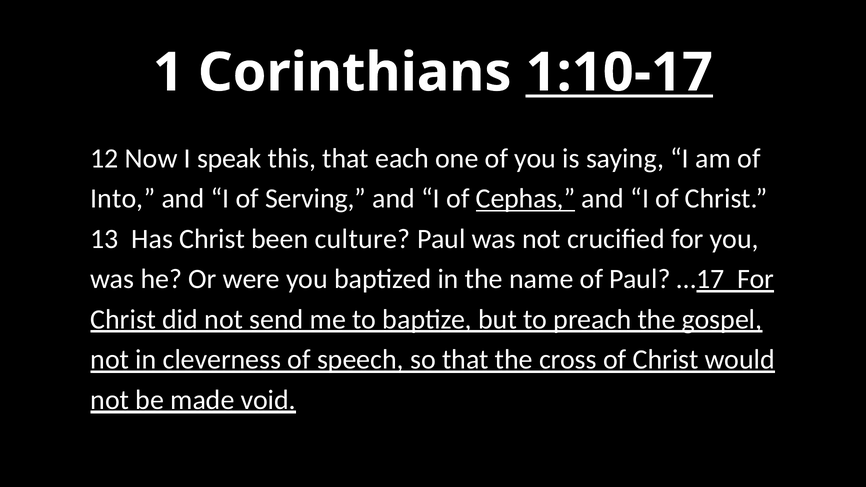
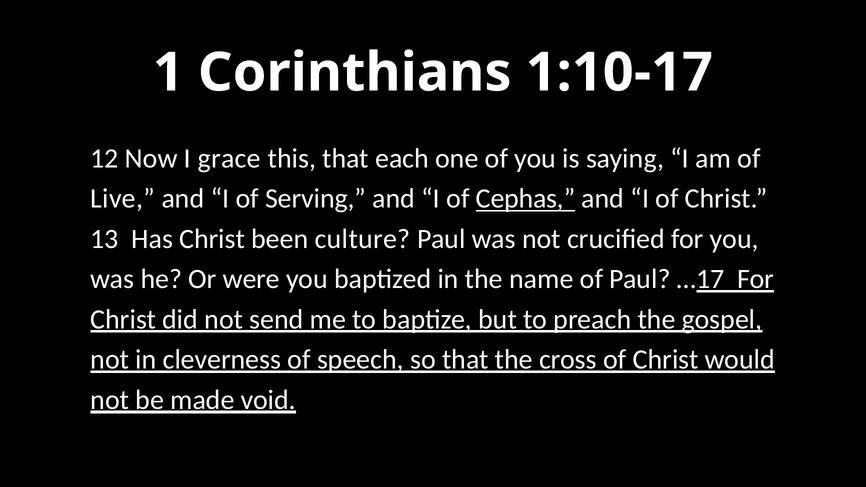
1:10-17 underline: present -> none
speak: speak -> grace
Into: Into -> Live
